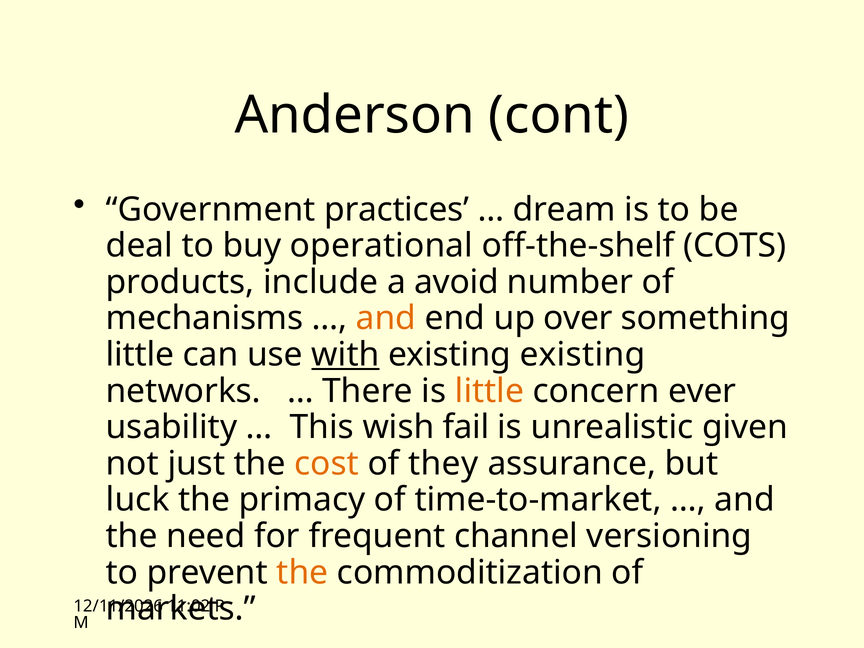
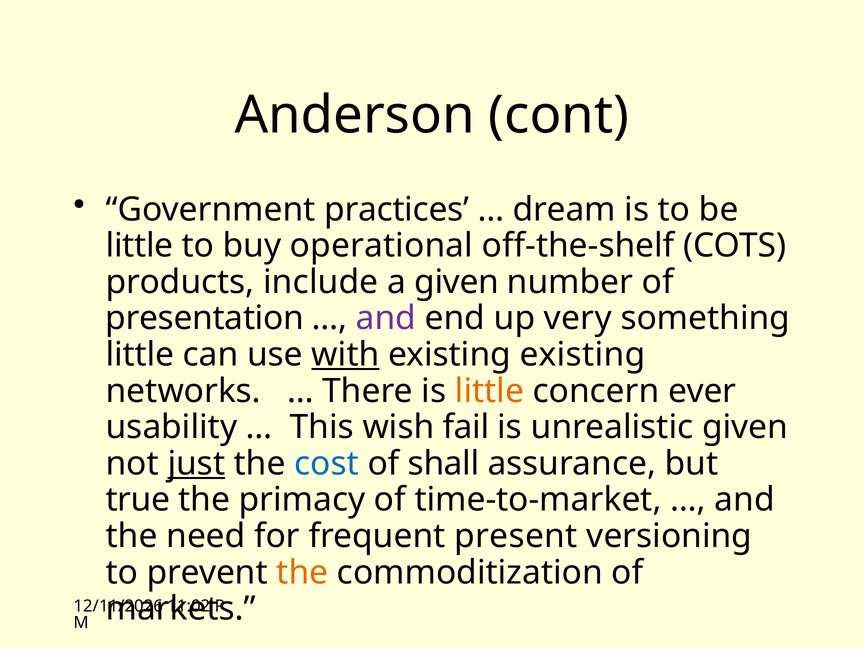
deal at (139, 246): deal -> little
a avoid: avoid -> given
mechanisms: mechanisms -> presentation
and at (386, 318) colour: orange -> purple
over: over -> very
just underline: none -> present
cost colour: orange -> blue
they: they -> shall
luck: luck -> true
channel: channel -> present
